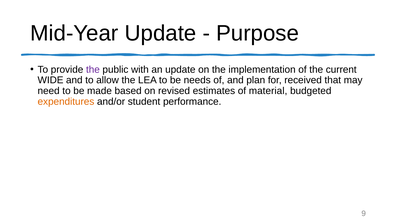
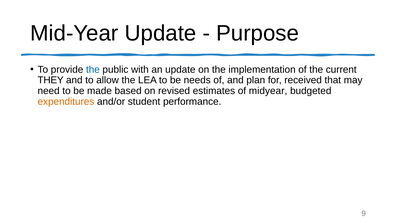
the at (93, 69) colour: purple -> blue
WIDE: WIDE -> THEY
material: material -> midyear
